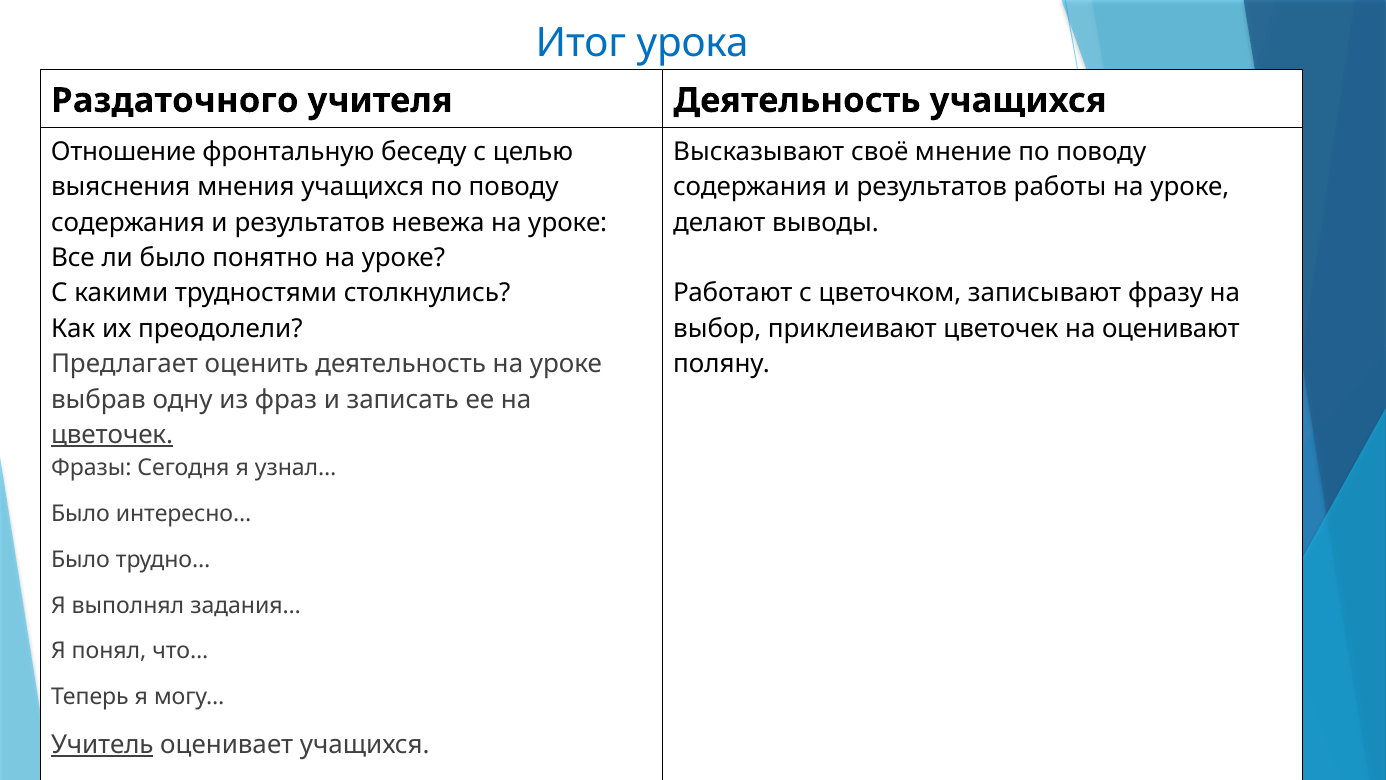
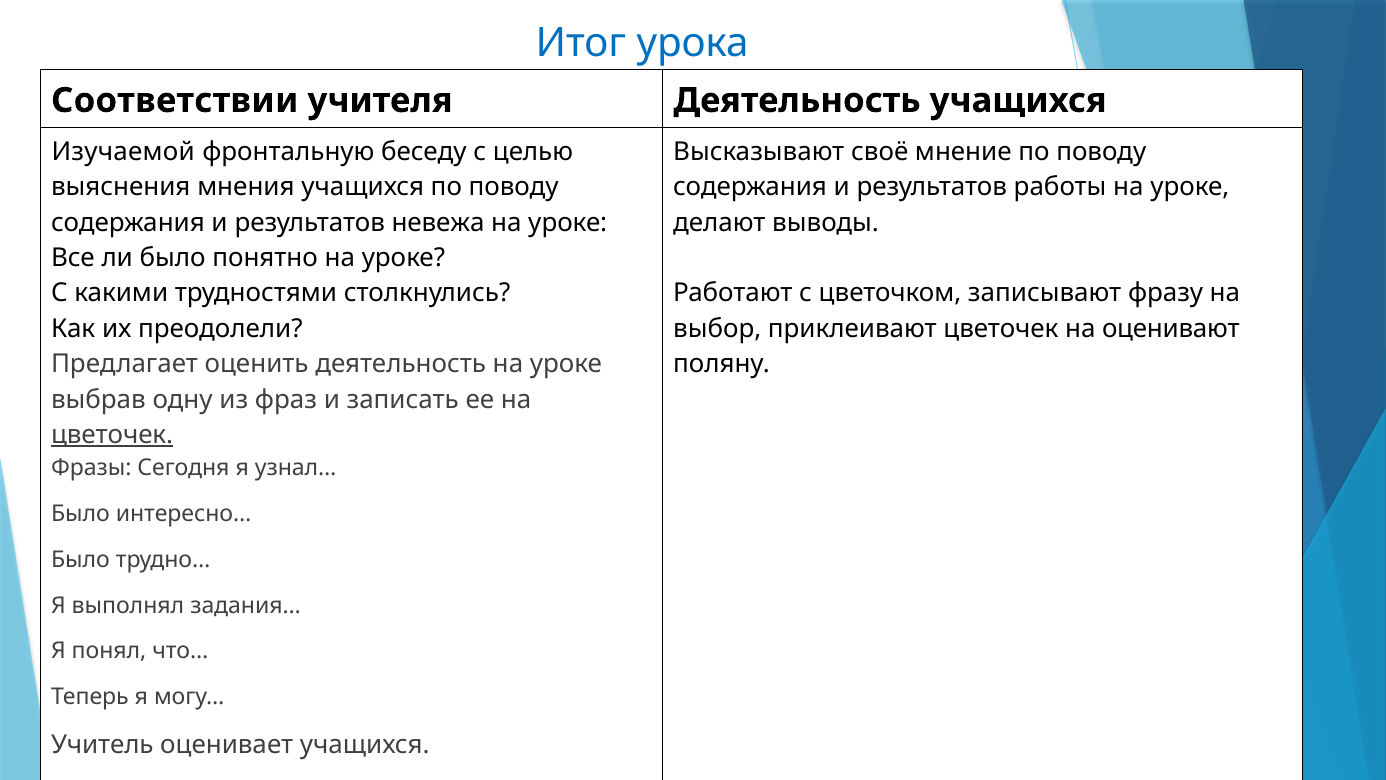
Раздаточного: Раздаточного -> Соответствии
Отношение: Отношение -> Изучаемой
Учитель underline: present -> none
